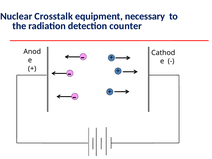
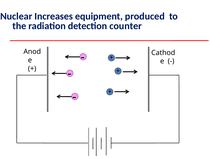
Crosstalk: Crosstalk -> Increases
necessary: necessary -> produced
